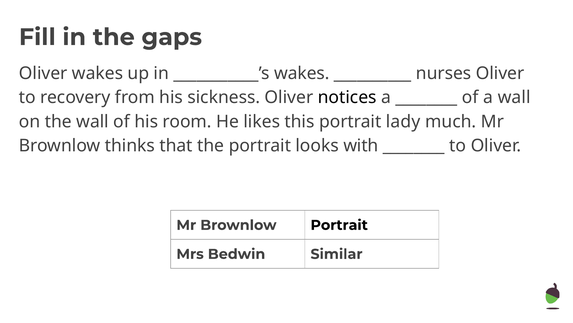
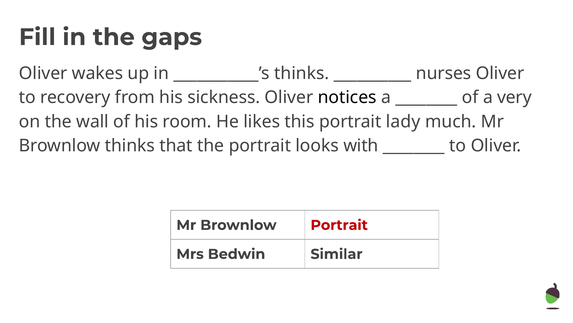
___________’s wakes: wakes -> thinks
a wall: wall -> very
Portrait at (339, 225) colour: black -> red
